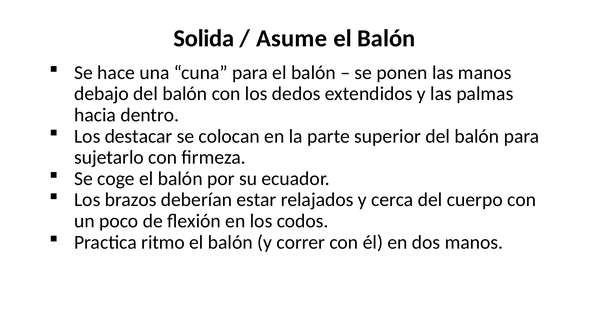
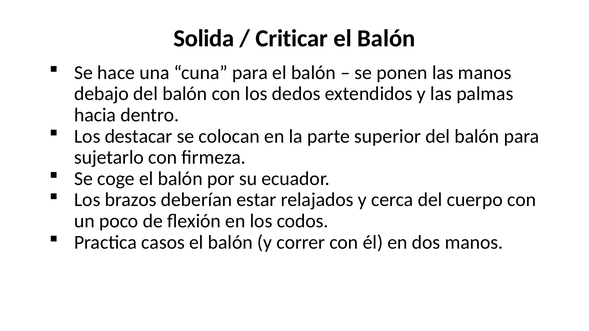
Asume: Asume -> Criticar
ritmo: ritmo -> casos
